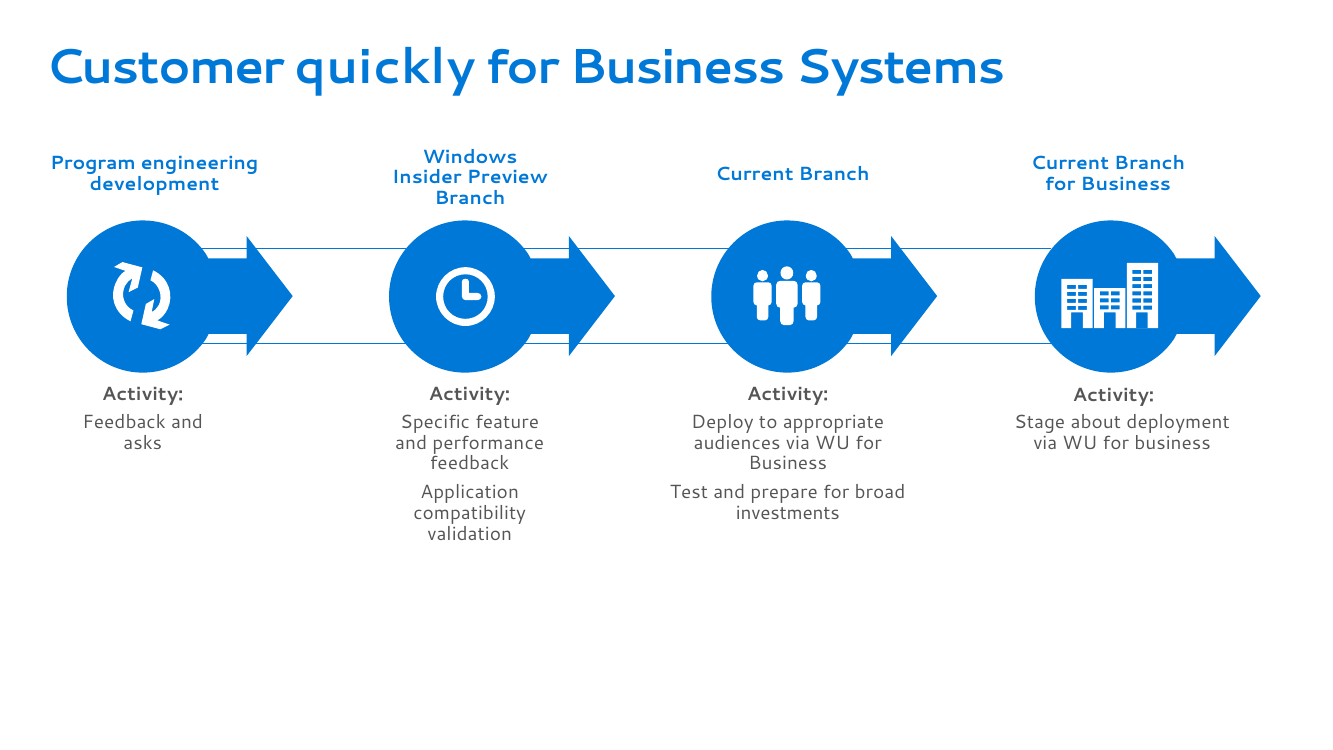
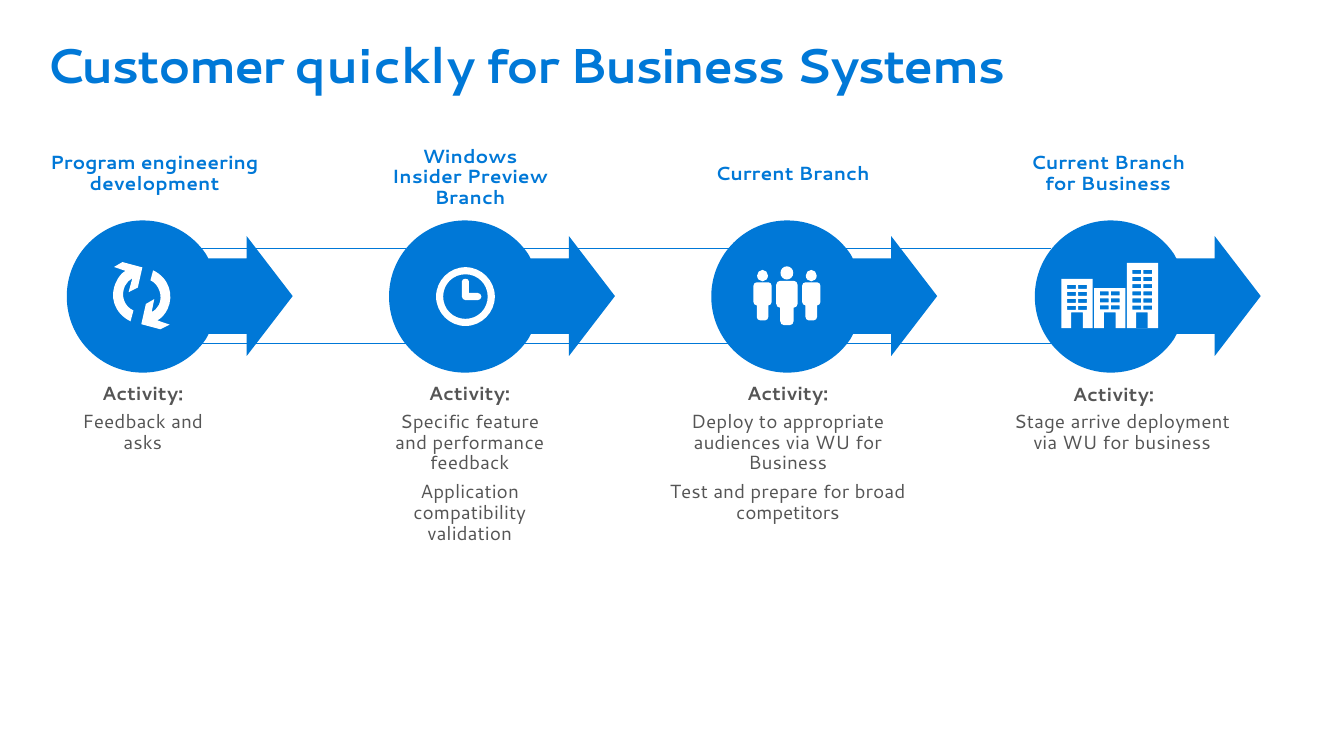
about: about -> arrive
investments: investments -> competitors
